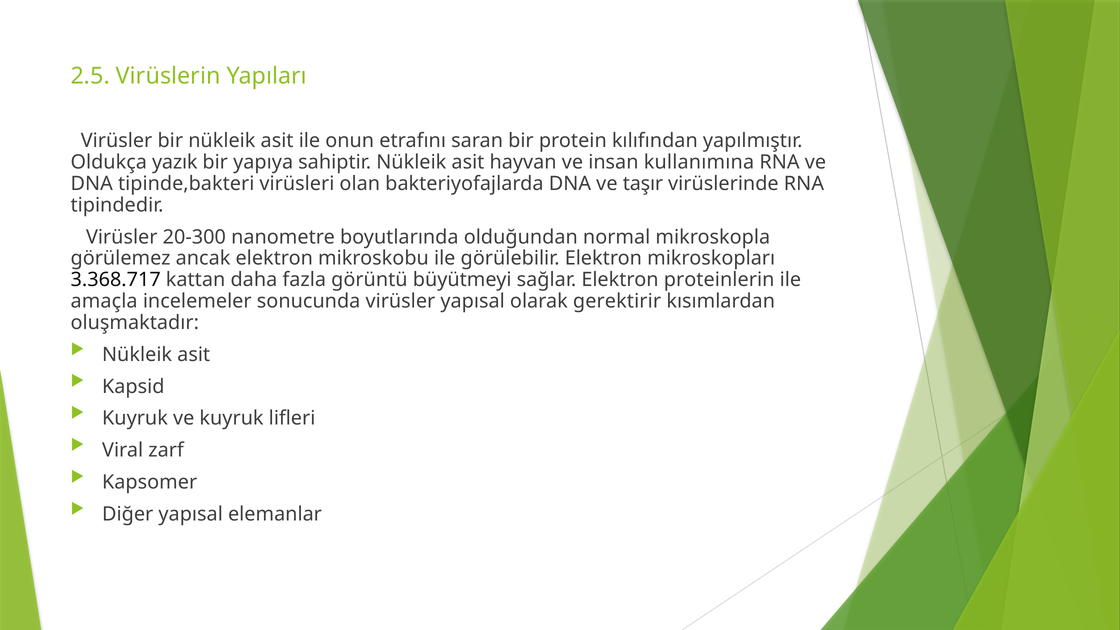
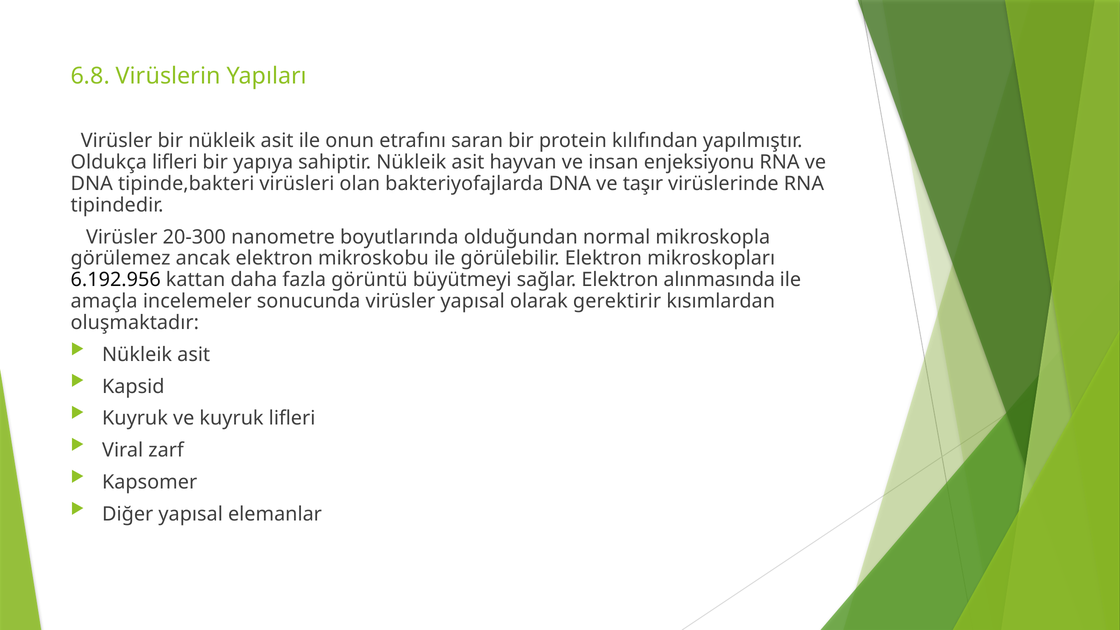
2.5: 2.5 -> 6.8
Oldukça yazık: yazık -> lifleri
kullanımına: kullanımına -> enjeksiyonu
3.368.717: 3.368.717 -> 6.192.956
proteinlerin: proteinlerin -> alınmasında
